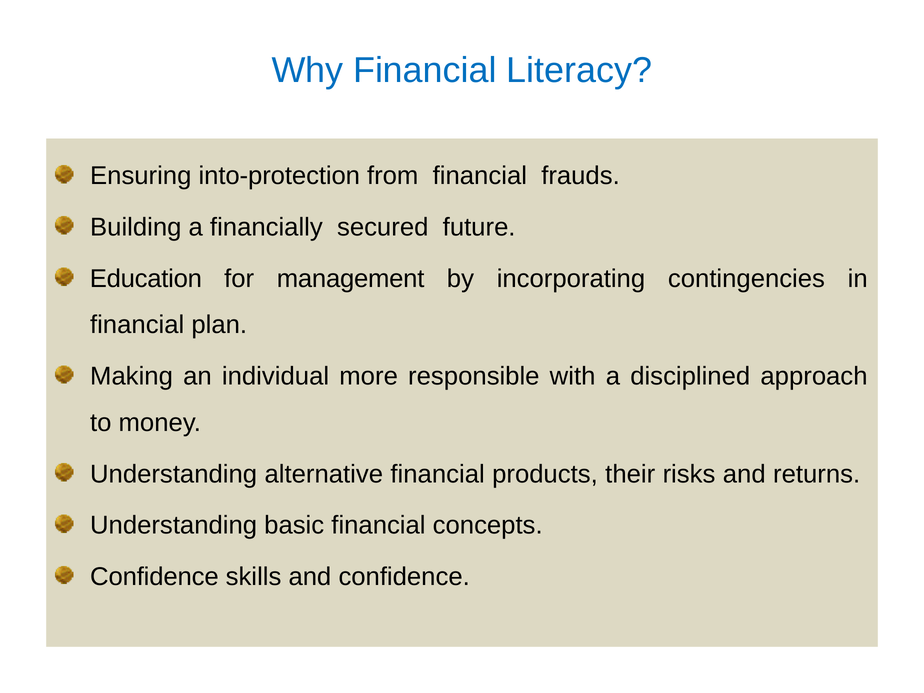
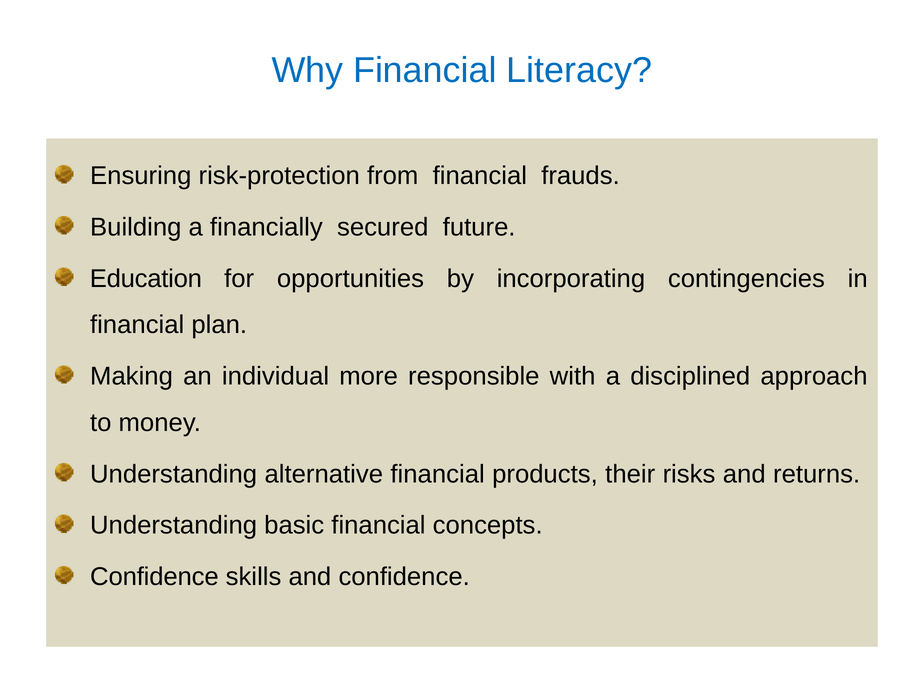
into-protection: into-protection -> risk-protection
management: management -> opportunities
